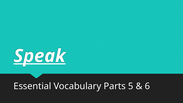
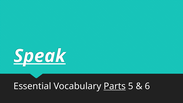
Parts underline: none -> present
